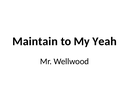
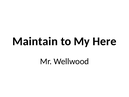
Yeah: Yeah -> Here
